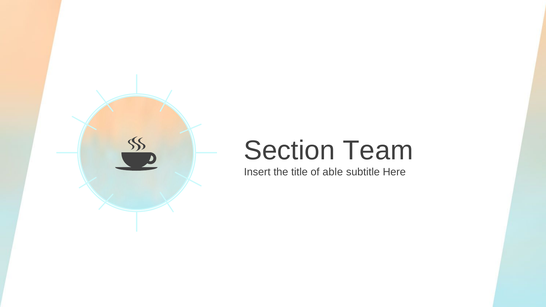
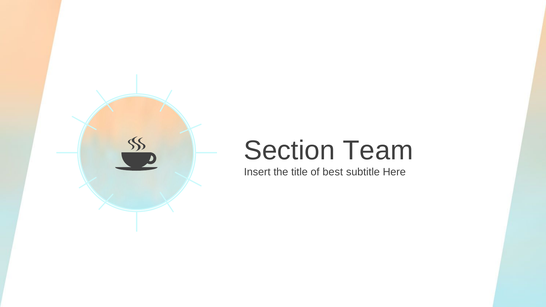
able: able -> best
